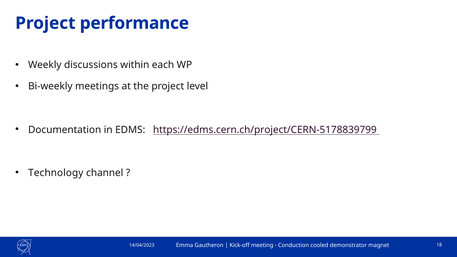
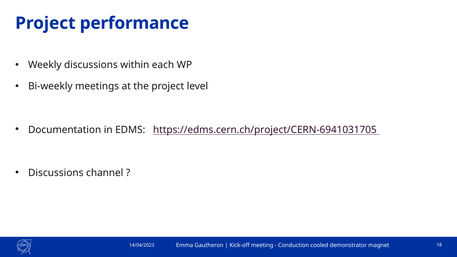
https://edms.cern.ch/project/CERN-5178839799: https://edms.cern.ch/project/CERN-5178839799 -> https://edms.cern.ch/project/CERN-6941031705
Technology at (56, 173): Technology -> Discussions
